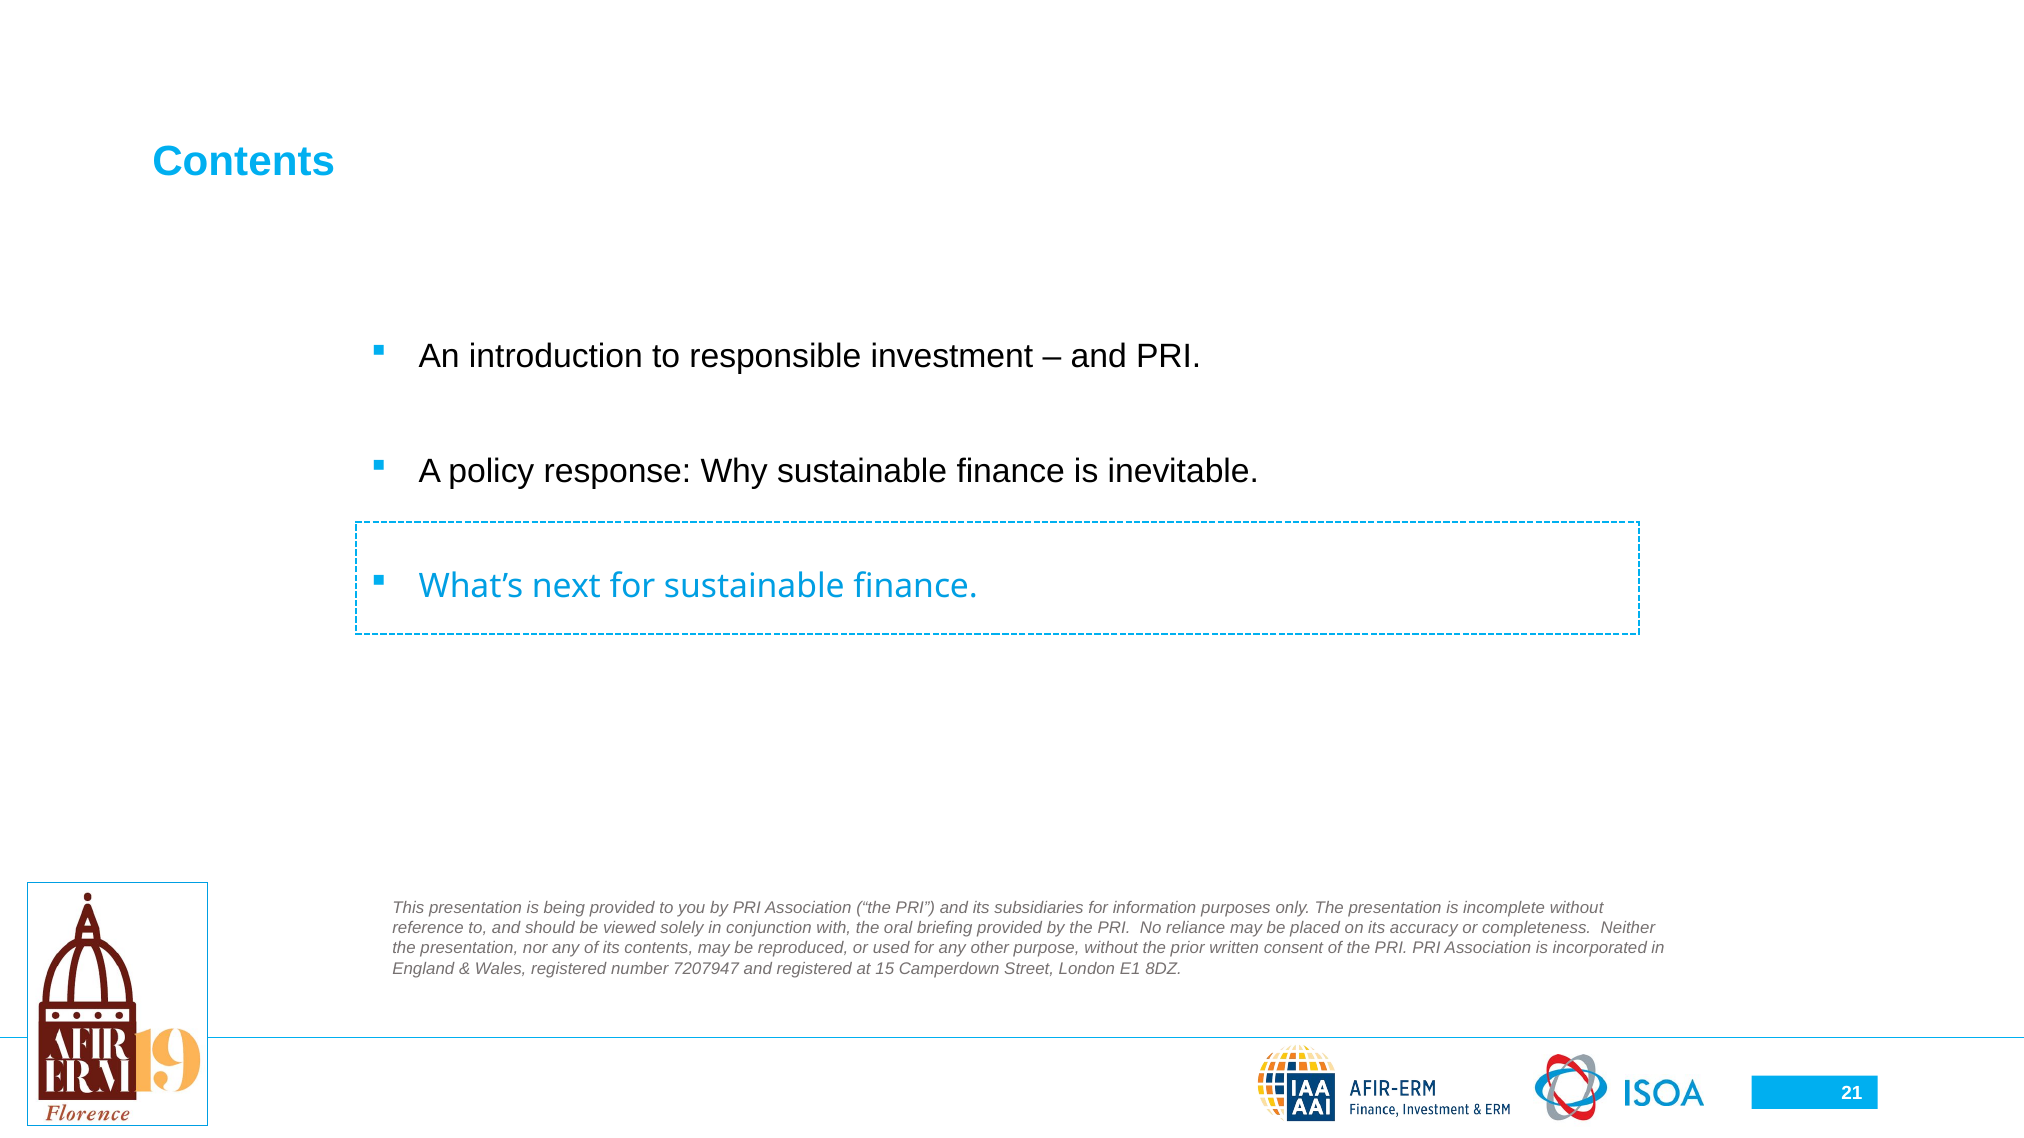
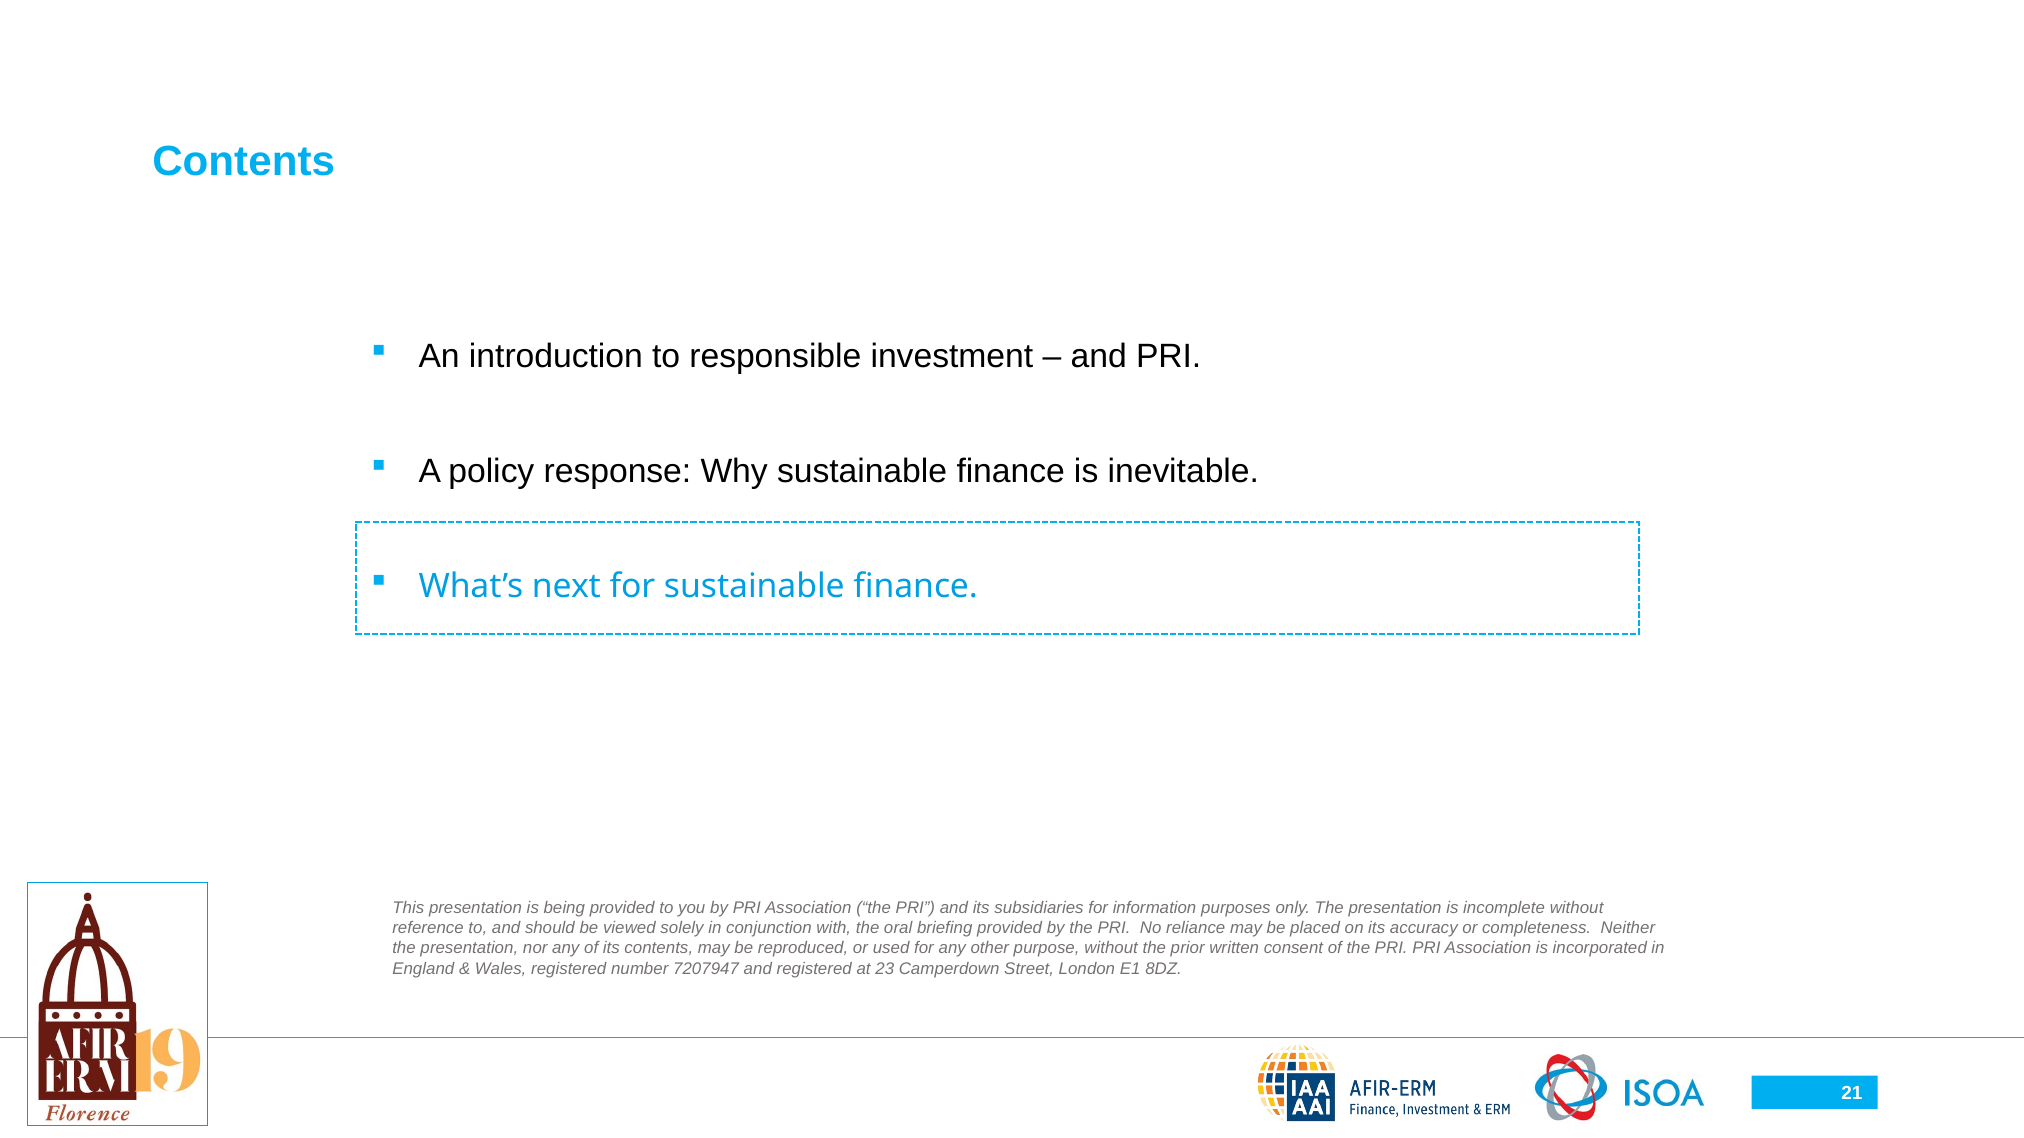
15: 15 -> 23
